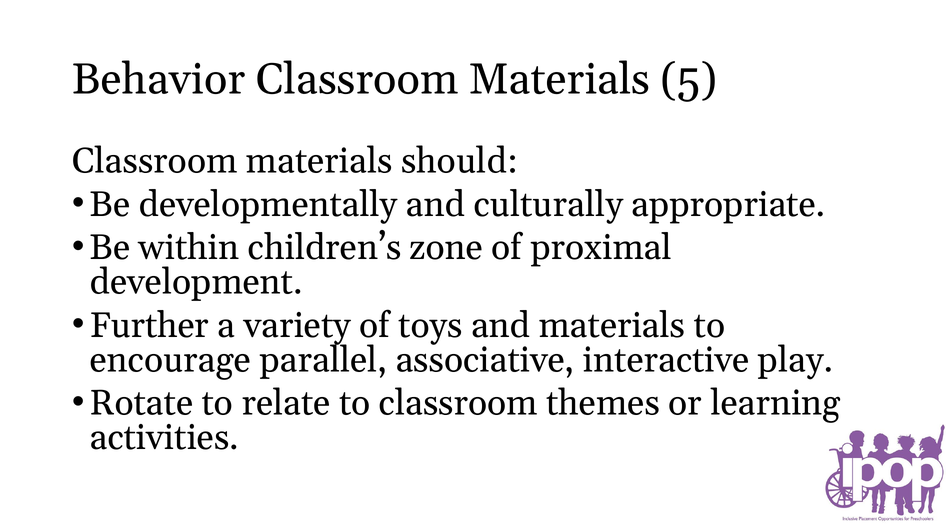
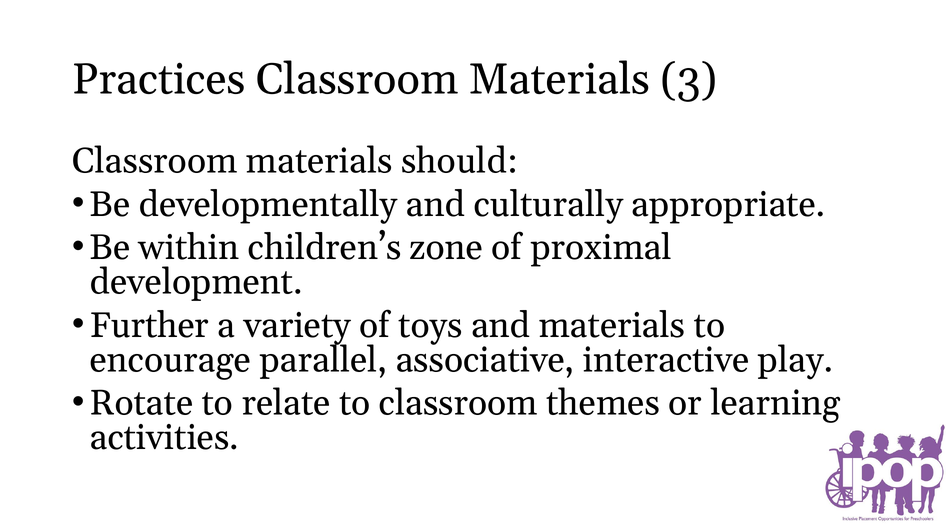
Behavior: Behavior -> Practices
5: 5 -> 3
